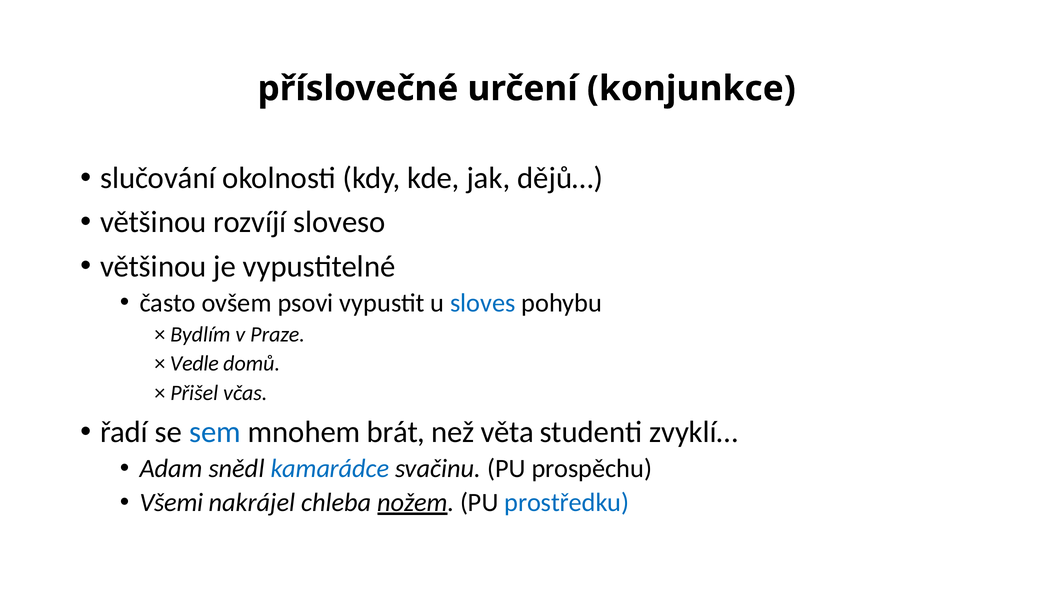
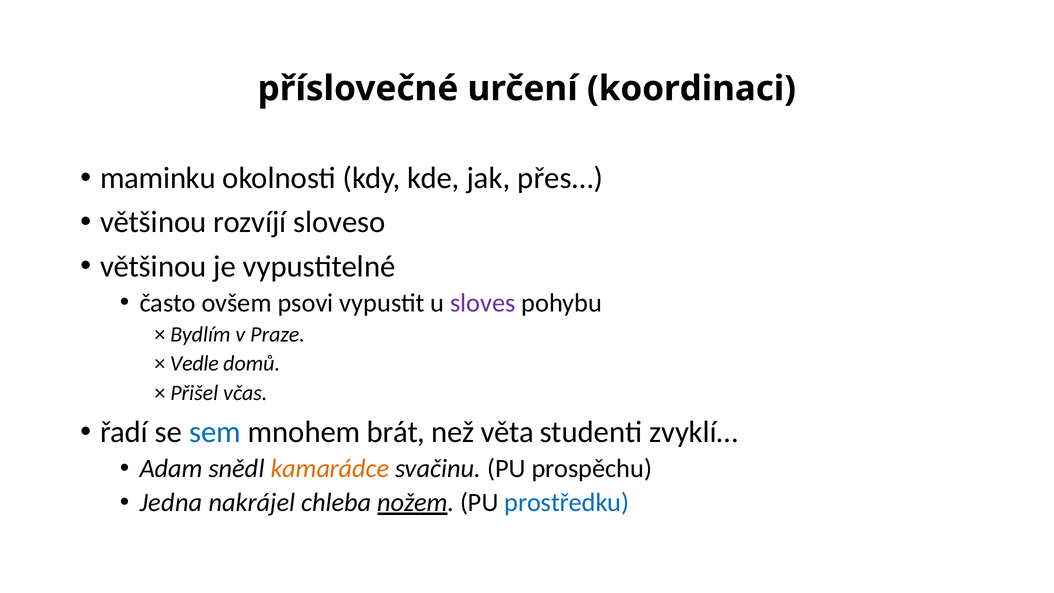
konjunkce: konjunkce -> koordinaci
slučování: slučování -> maminku
dějů…: dějů… -> přes…
sloves colour: blue -> purple
kamarádce colour: blue -> orange
Všemi: Všemi -> Jedna
